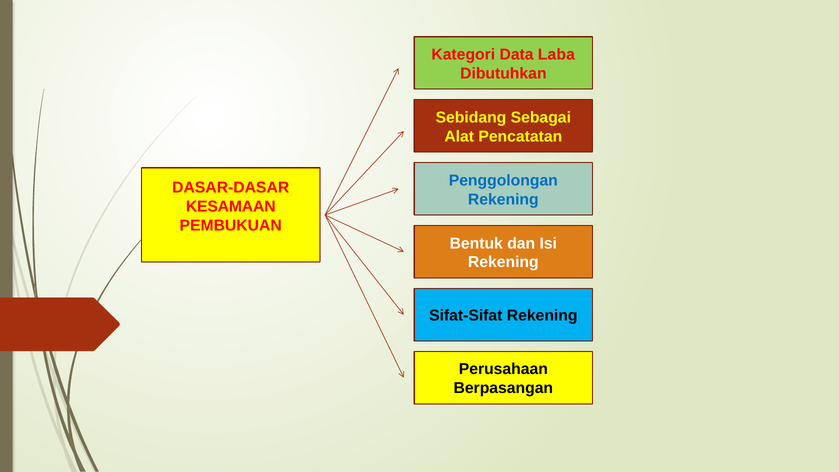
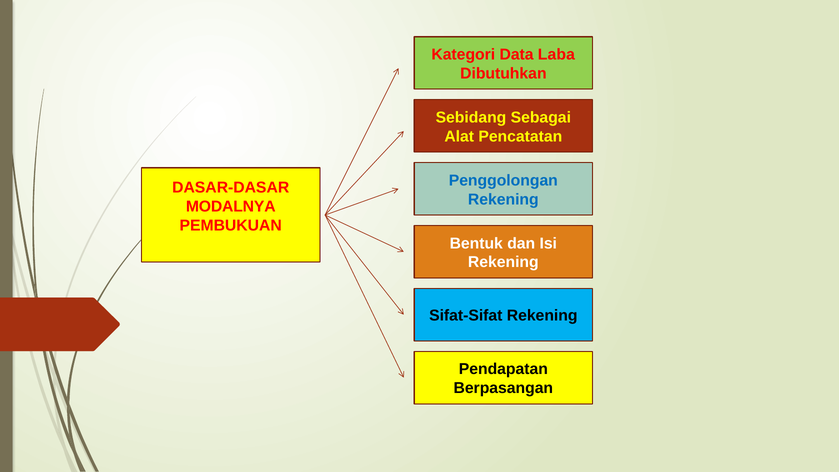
KESAMAAN: KESAMAAN -> MODALNYA
Perusahaan: Perusahaan -> Pendapatan
